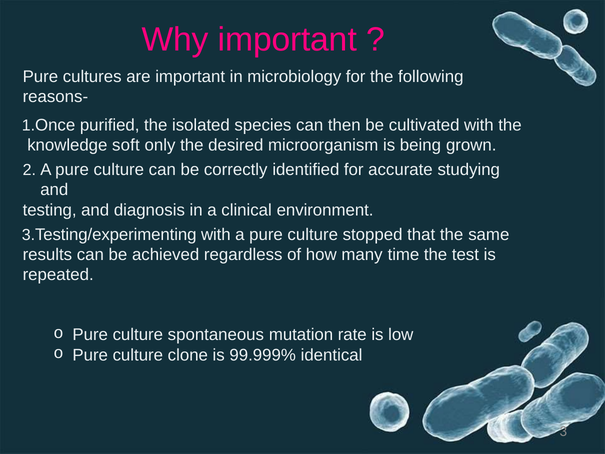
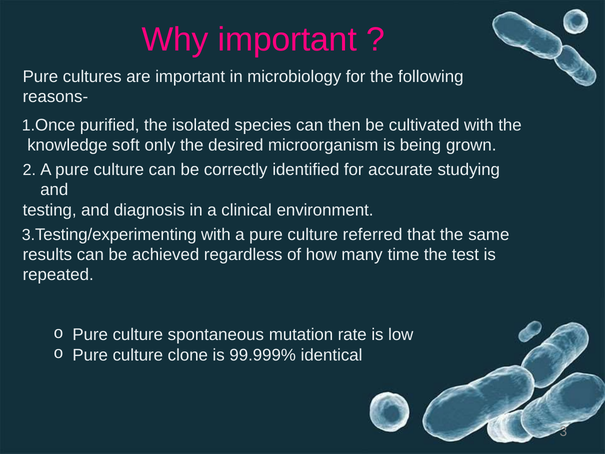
stopped: stopped -> referred
